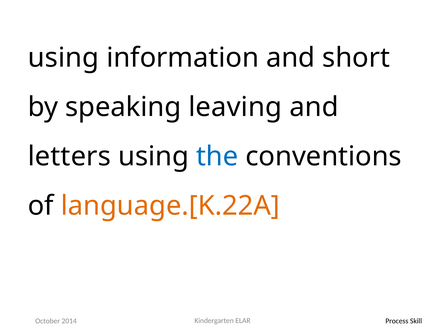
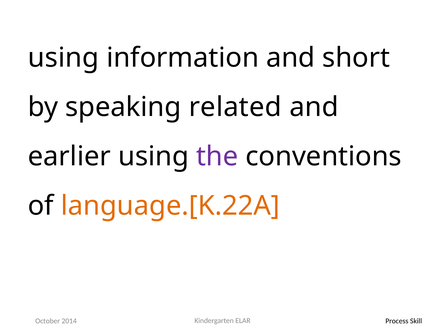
leaving: leaving -> related
letters: letters -> earlier
the colour: blue -> purple
